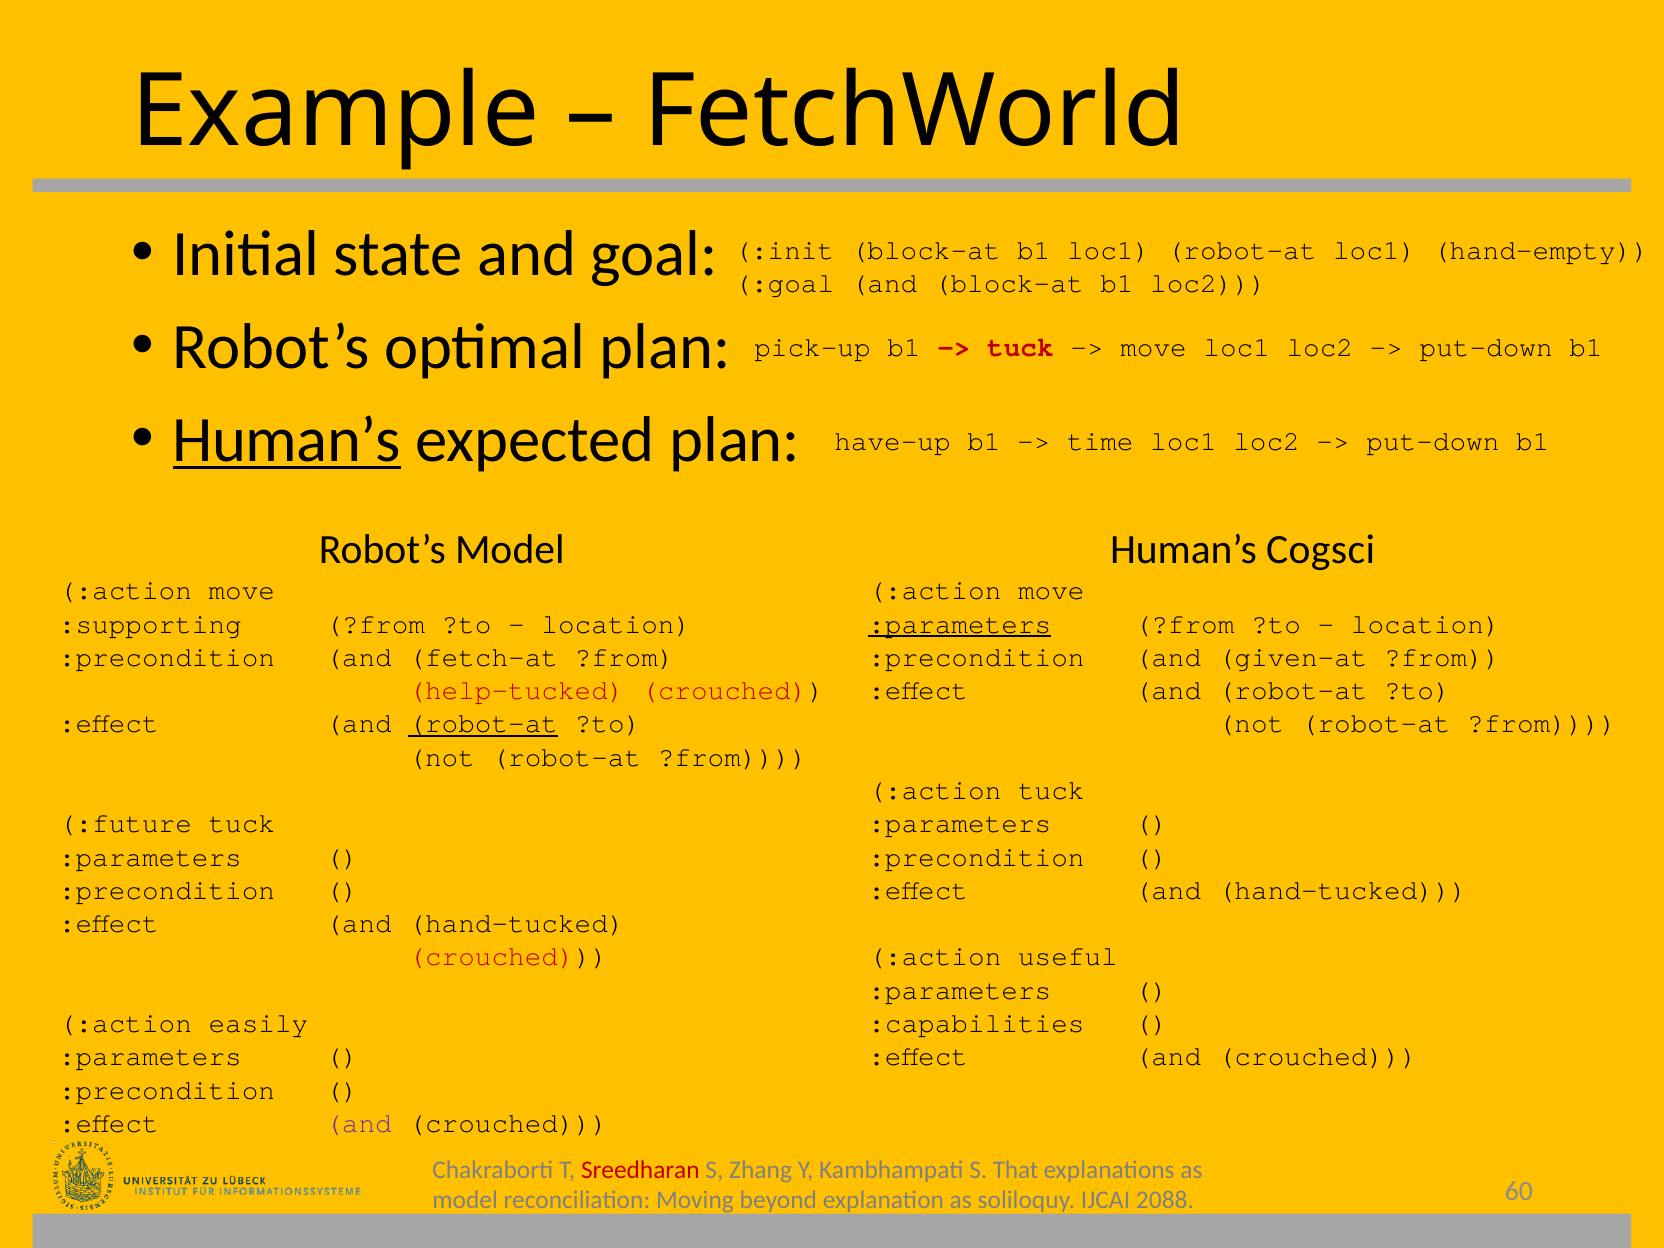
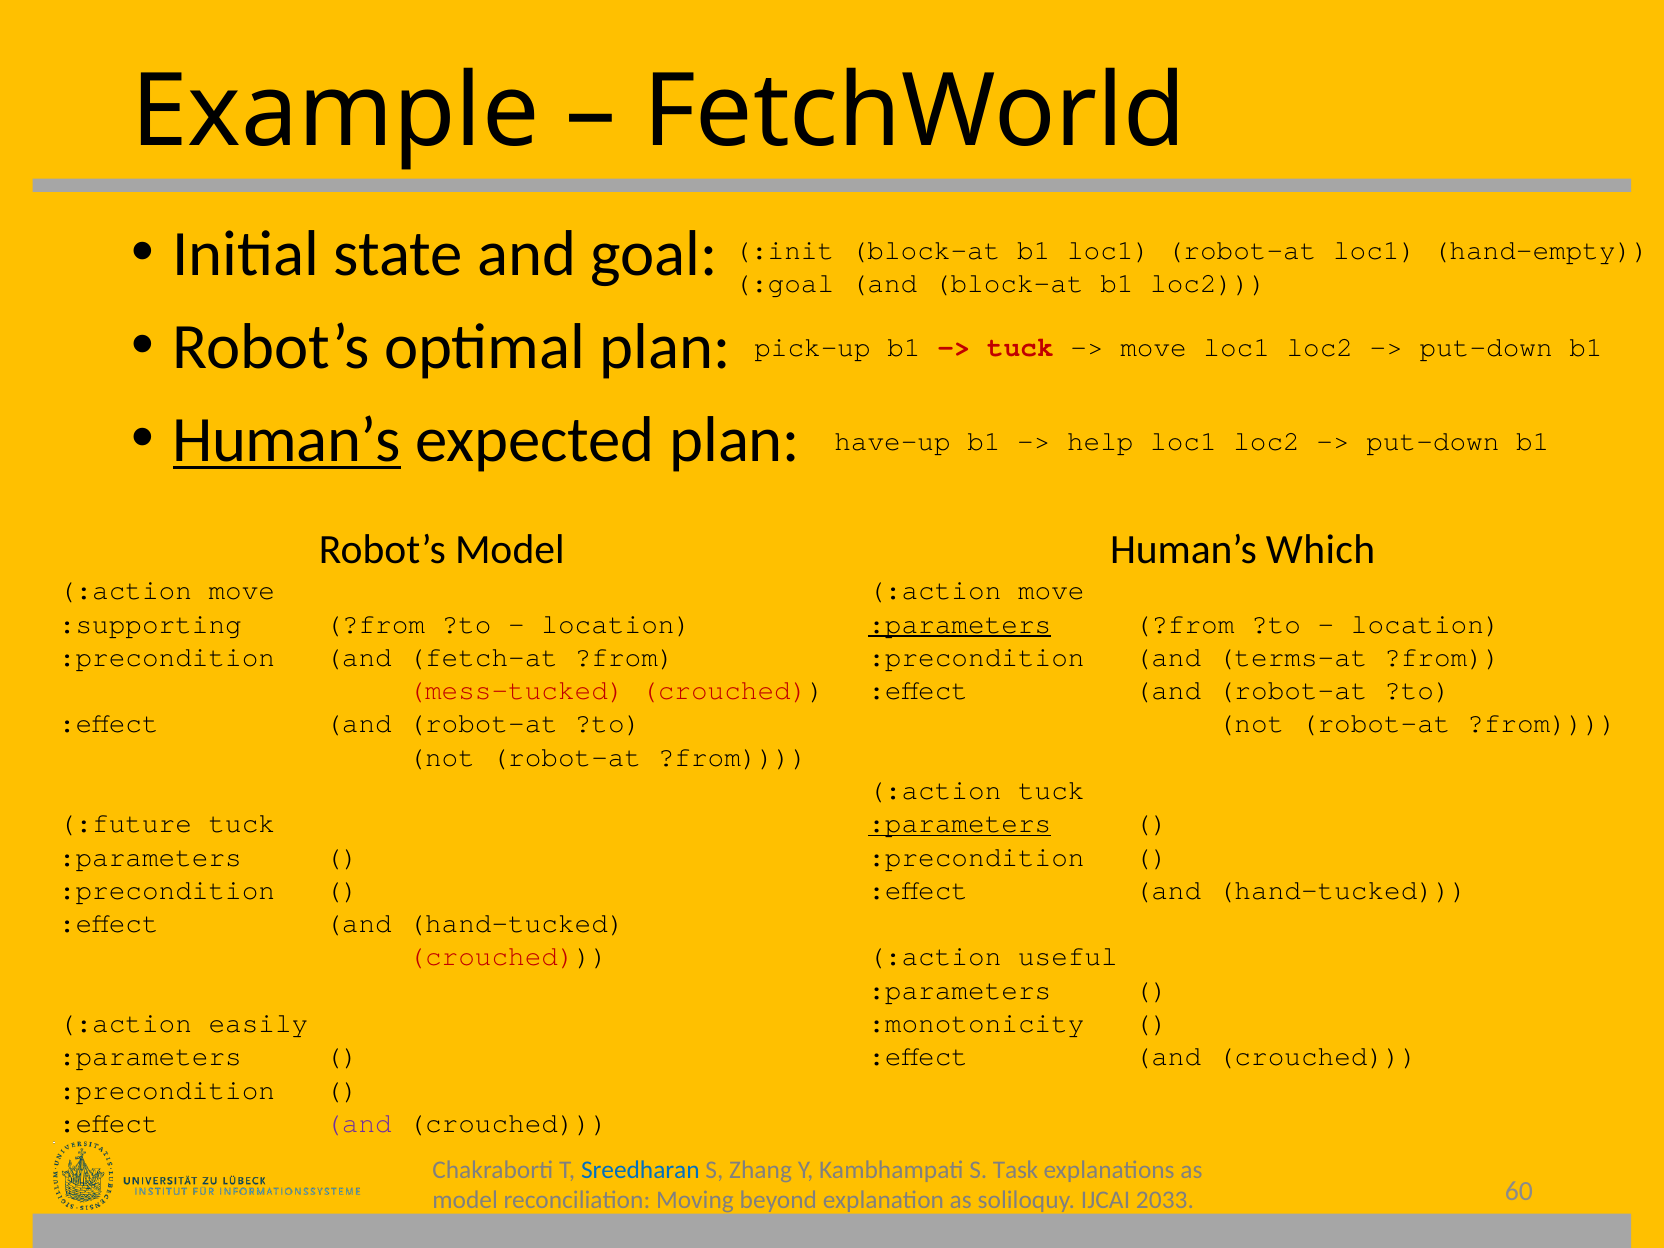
time: time -> help
Cogsci: Cogsci -> Which
given-at: given-at -> terms-at
help-tucked: help-tucked -> mess-tucked
robot-at at (483, 724) underline: present -> none
:parameters at (960, 824) underline: none -> present
:capabilities: :capabilities -> :monotonicity
Sreedharan colour: red -> blue
That: That -> Task
2088: 2088 -> 2033
